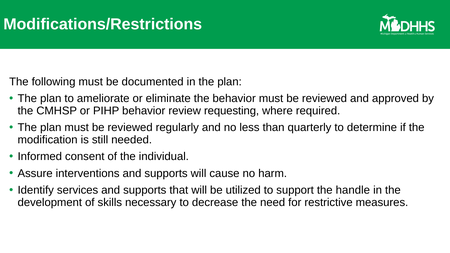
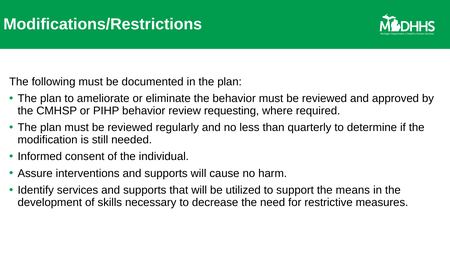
handle: handle -> means
